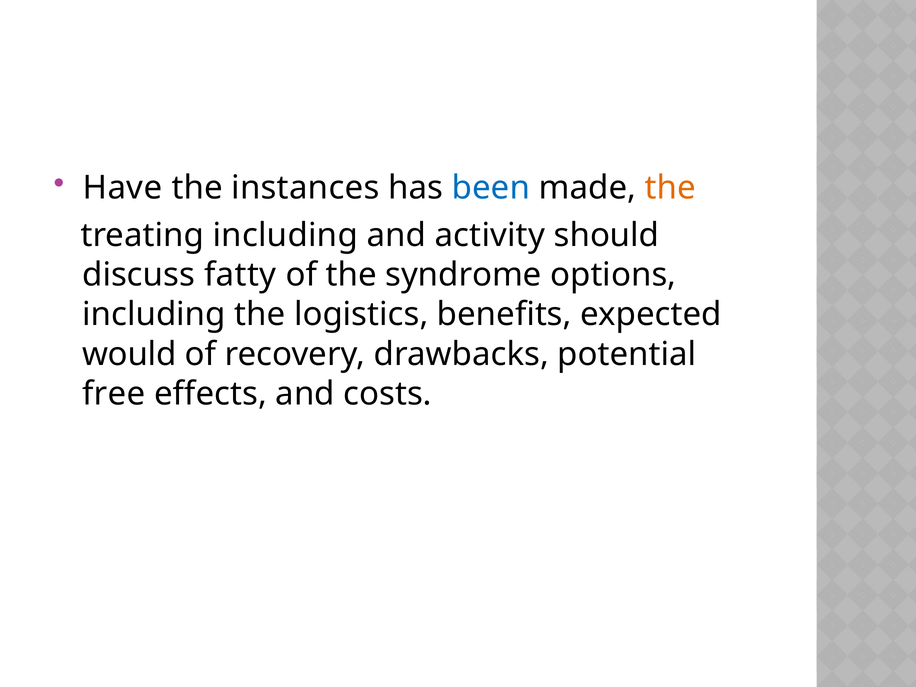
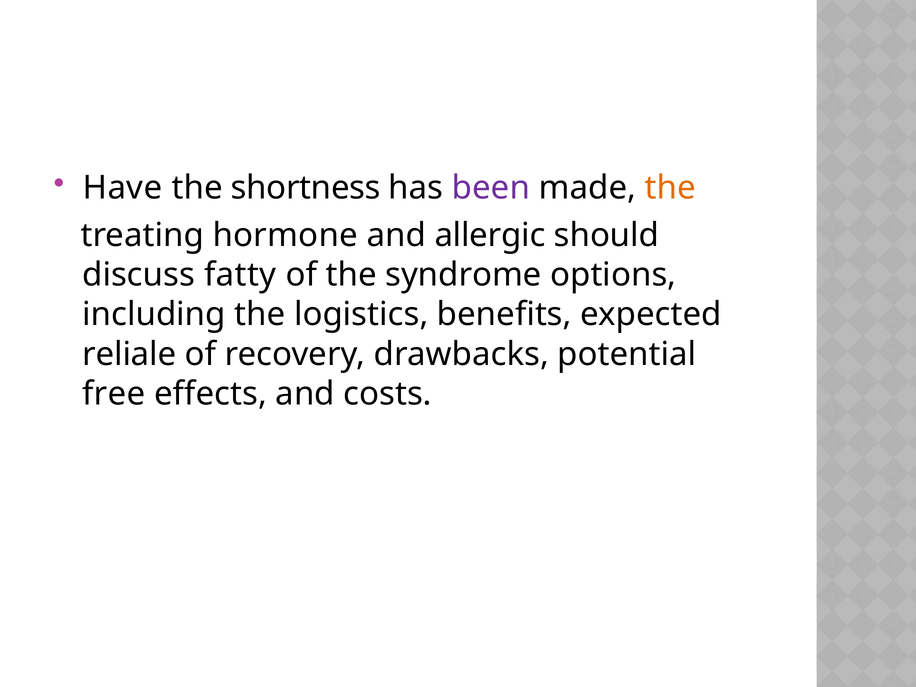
instances: instances -> shortness
been colour: blue -> purple
treating including: including -> hormone
activity: activity -> allergic
would: would -> reliale
